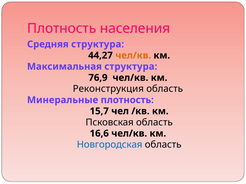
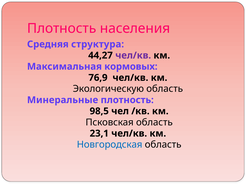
чел/кв at (133, 56) colour: orange -> purple
Максимальная структура: структура -> кормовых
Реконструкция: Реконструкция -> Экологическую
15,7: 15,7 -> 98,5
16,6: 16,6 -> 23,1
